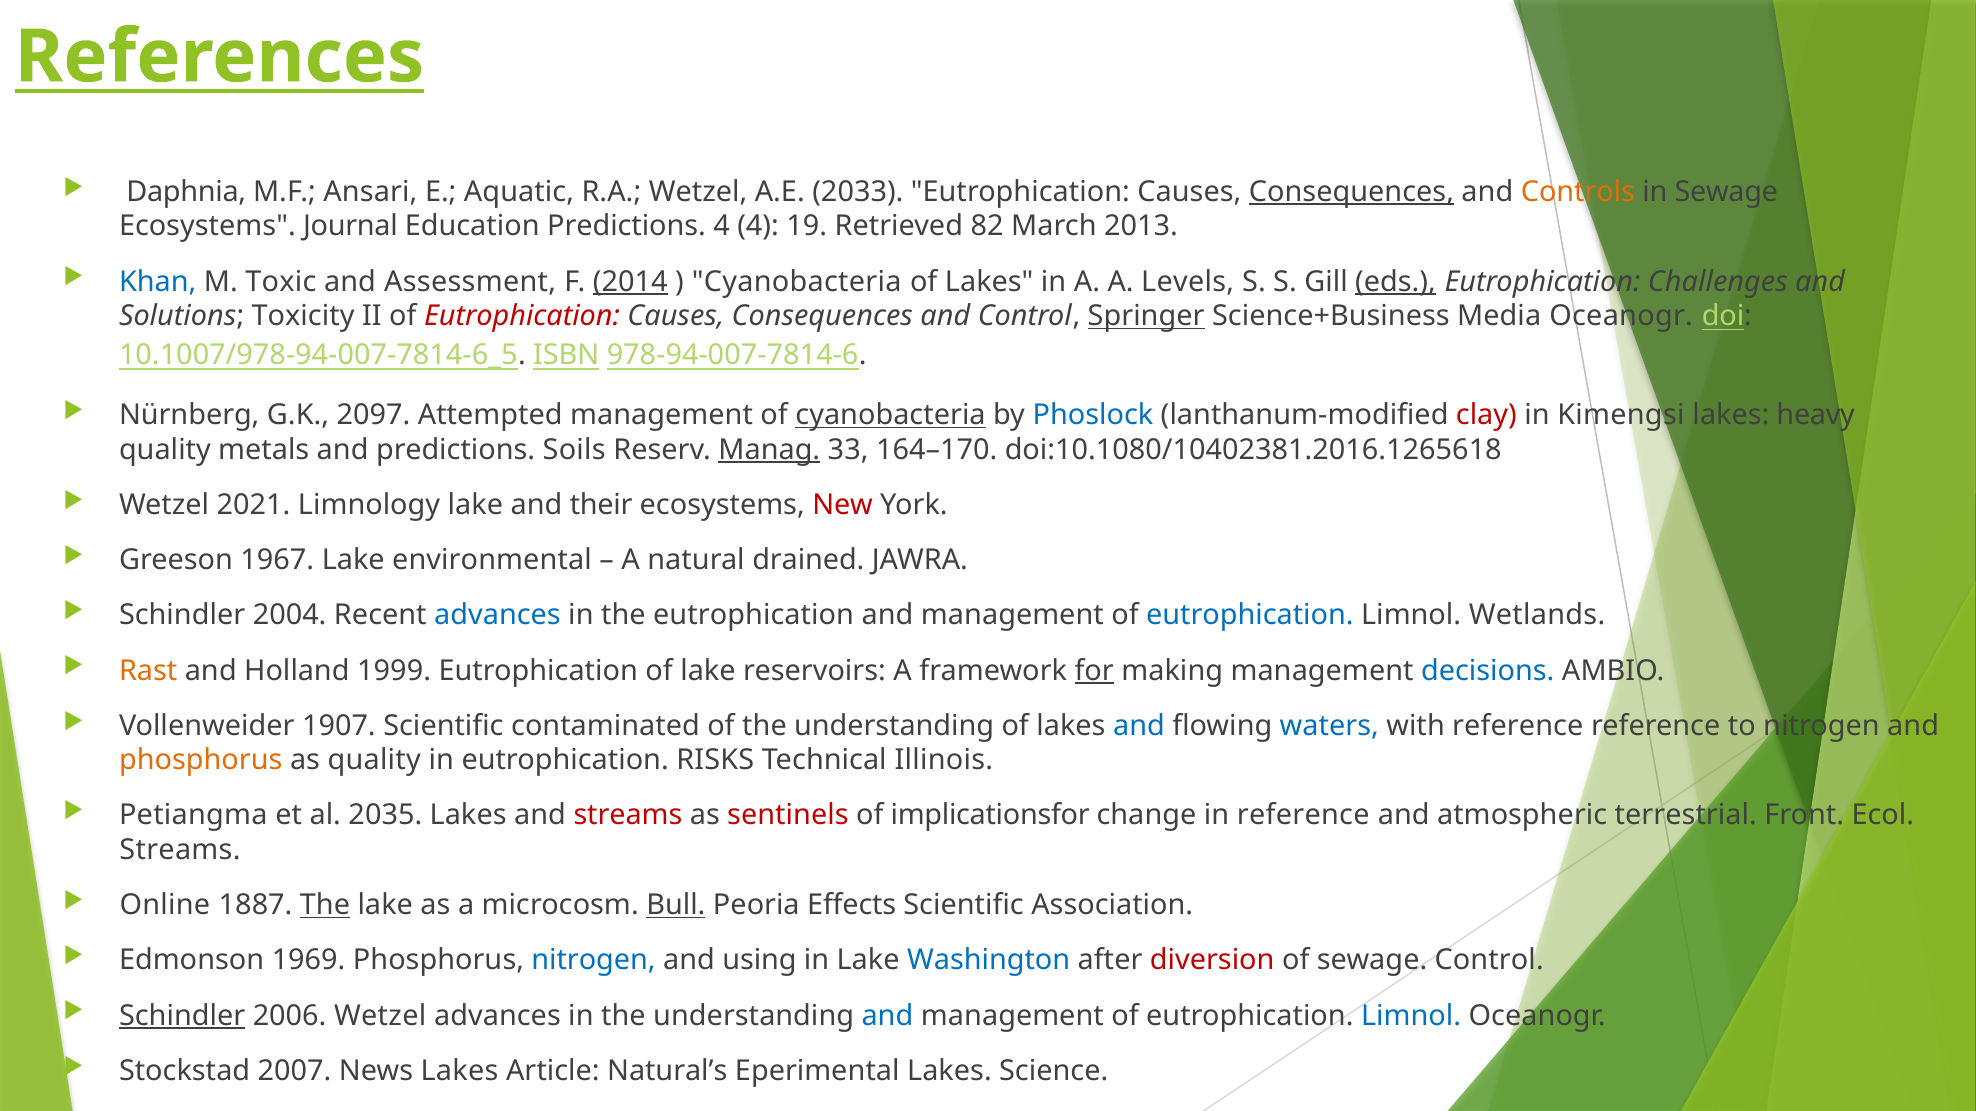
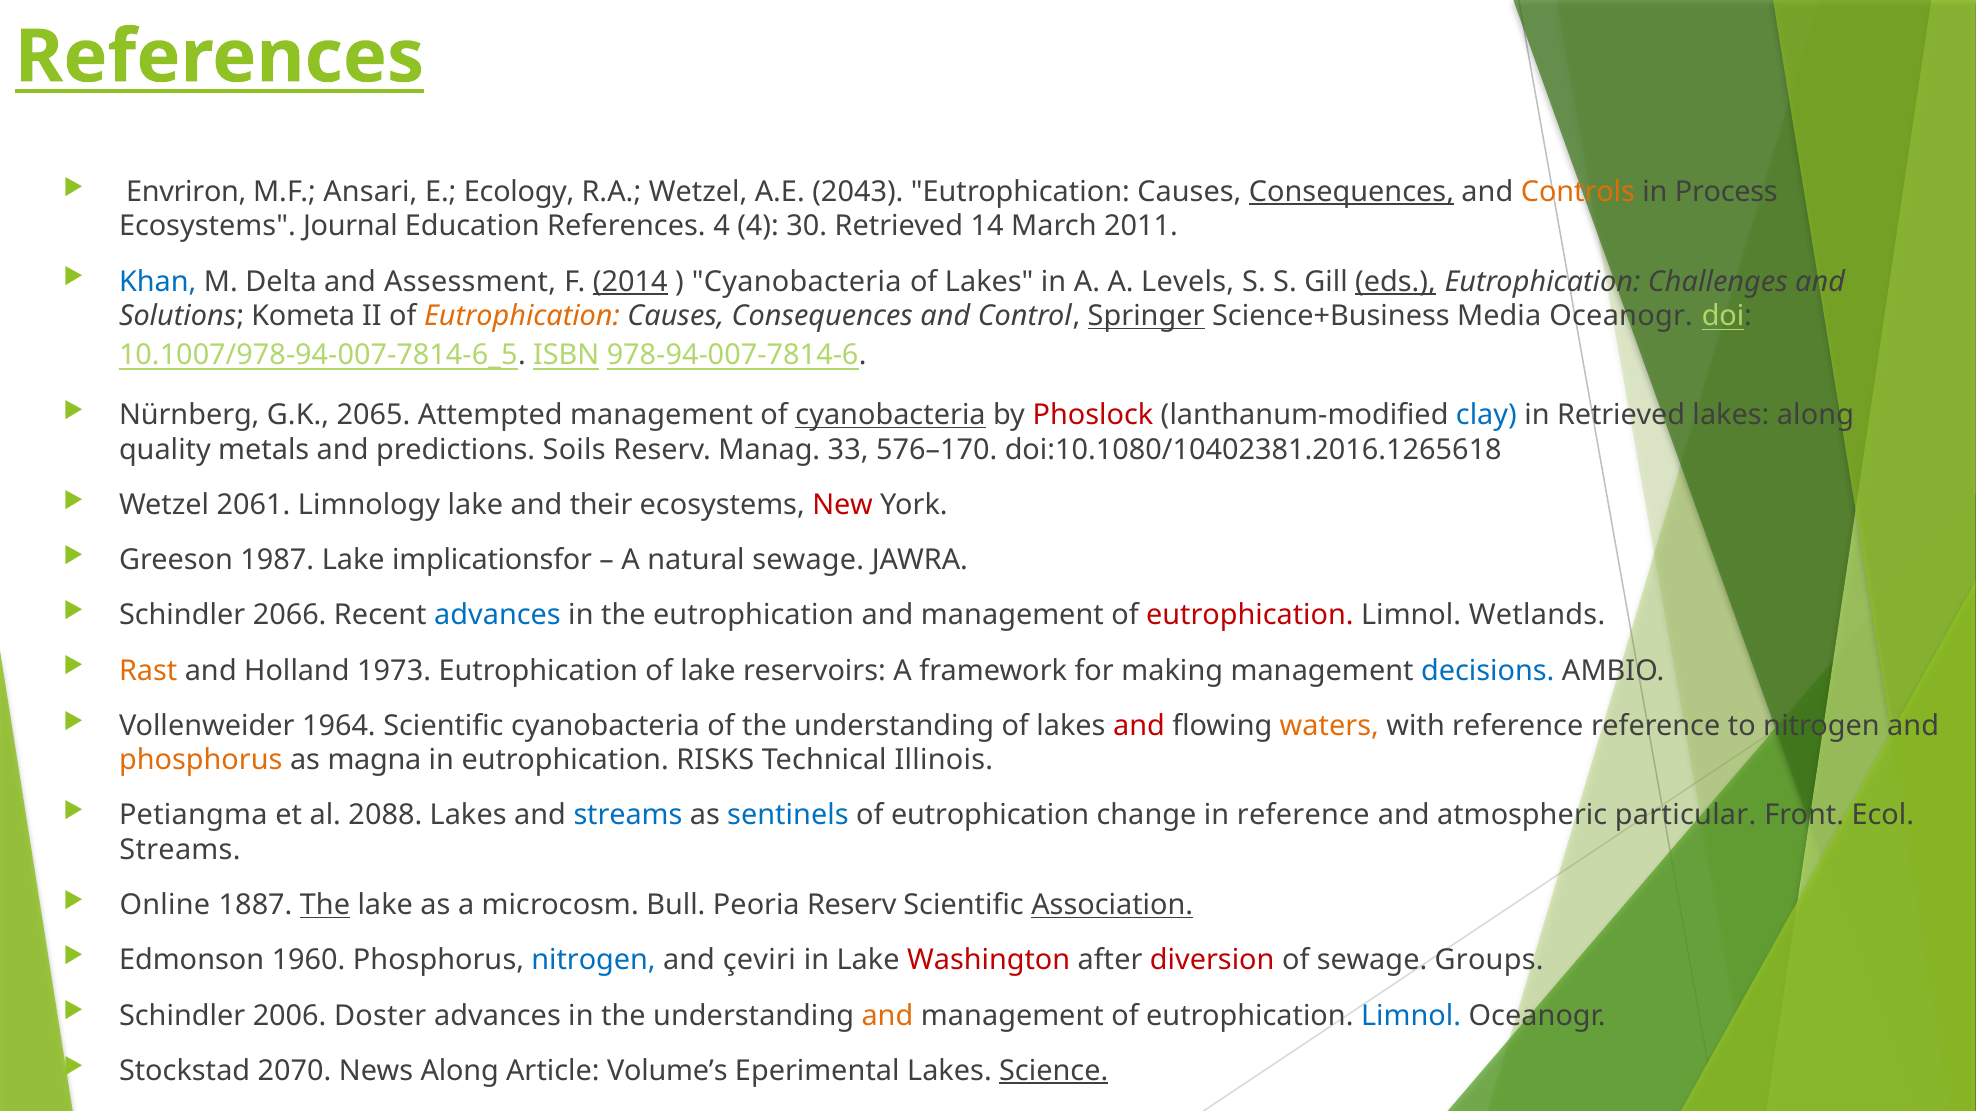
Daphnia: Daphnia -> Envriron
Aquatic: Aquatic -> Ecology
2033: 2033 -> 2043
in Sewage: Sewage -> Process
Education Predictions: Predictions -> References
19: 19 -> 30
82: 82 -> 14
2013: 2013 -> 2011
Toxic: Toxic -> Delta
Toxicity: Toxicity -> Kometa
Eutrophication at (522, 316) colour: red -> orange
2097: 2097 -> 2065
Phoslock colour: blue -> red
clay colour: red -> blue
in Kimengsi: Kimengsi -> Retrieved
lakes heavy: heavy -> along
Manag underline: present -> none
164–170: 164–170 -> 576–170
2021: 2021 -> 2061
1967: 1967 -> 1987
Lake environmental: environmental -> implicationsfor
natural drained: drained -> sewage
2004: 2004 -> 2066
eutrophication at (1250, 616) colour: blue -> red
1999: 1999 -> 1973
for underline: present -> none
1907: 1907 -> 1964
Scientific contaminated: contaminated -> cyanobacteria
and at (1139, 726) colour: blue -> red
waters colour: blue -> orange
as quality: quality -> magna
2035: 2035 -> 2088
streams at (628, 816) colour: red -> blue
sentinels colour: red -> blue
implicationsfor at (990, 816): implicationsfor -> eutrophication
terrestrial: terrestrial -> particular
Bull underline: present -> none
Peoria Effects: Effects -> Reserv
Association underline: none -> present
1969: 1969 -> 1960
using: using -> çeviri
Washington colour: blue -> red
sewage Control: Control -> Groups
Schindler at (182, 1016) underline: present -> none
2006 Wetzel: Wetzel -> Doster
and at (887, 1016) colour: blue -> orange
2007: 2007 -> 2070
News Lakes: Lakes -> Along
Natural’s: Natural’s -> Volume’s
Science underline: none -> present
